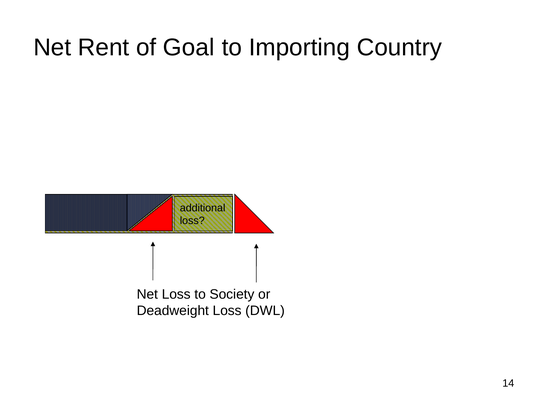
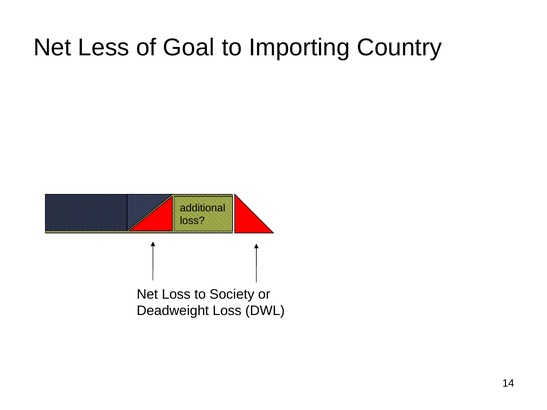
Rent: Rent -> Less
